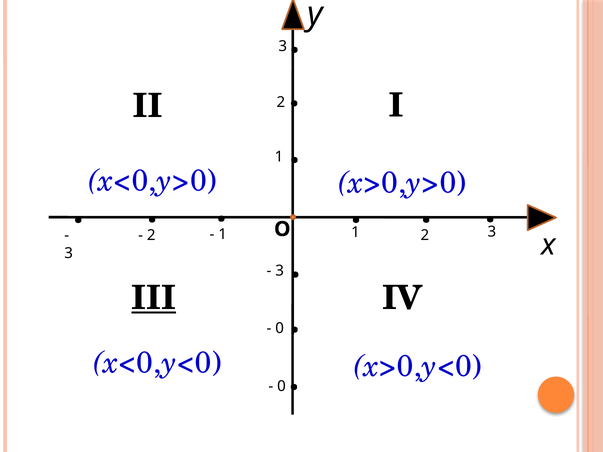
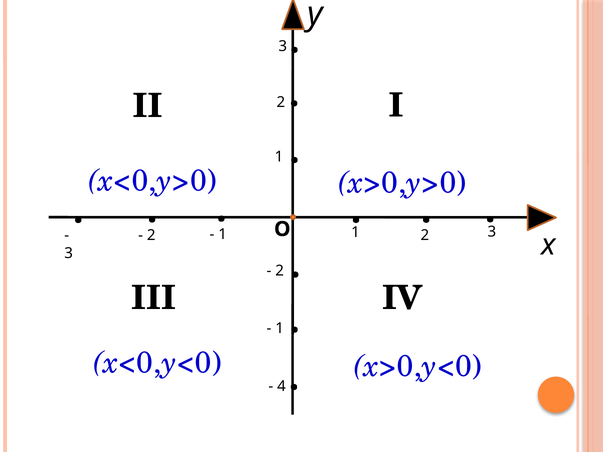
3 at (280, 271): 3 -> 2
III at (154, 298) underline: present -> none
0 at (280, 328): 0 -> 1
0 at (281, 387): 0 -> 4
